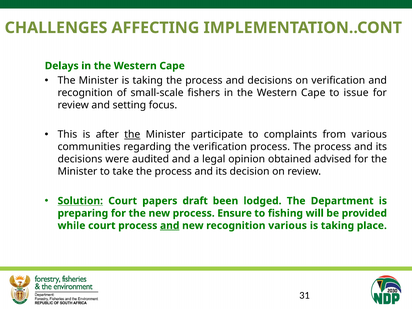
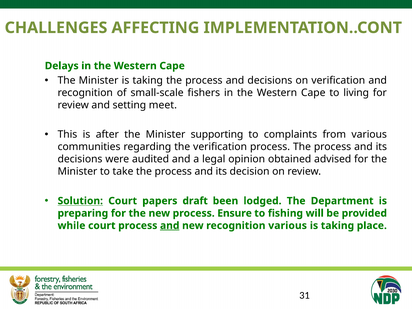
issue: issue -> living
focus: focus -> meet
the at (132, 135) underline: present -> none
participate: participate -> supporting
